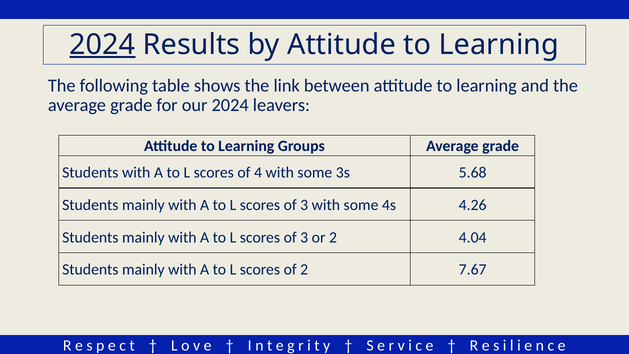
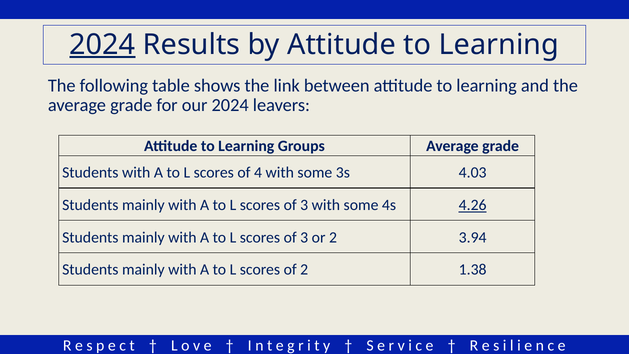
5.68: 5.68 -> 4.03
4.26 underline: none -> present
4.04: 4.04 -> 3.94
7.67: 7.67 -> 1.38
